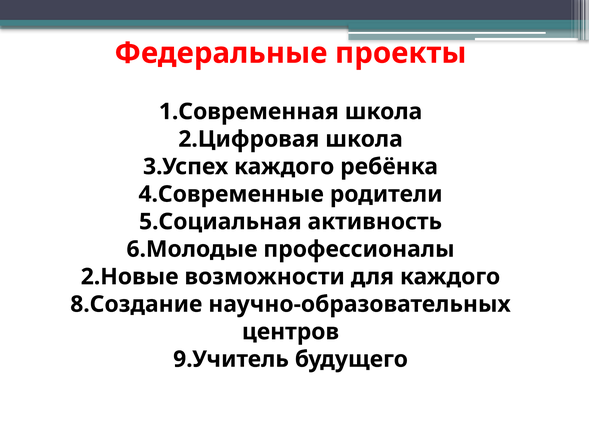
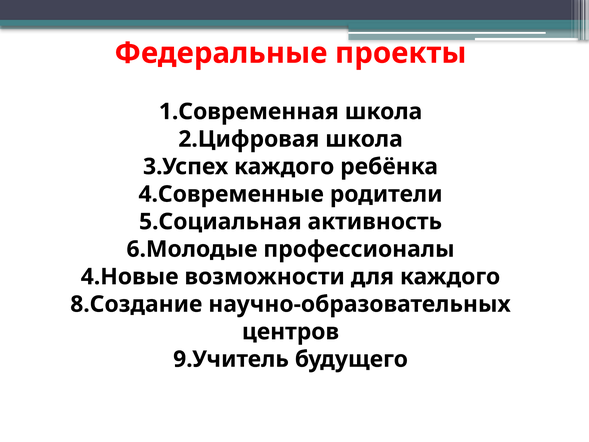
2.Новые: 2.Новые -> 4.Новые
